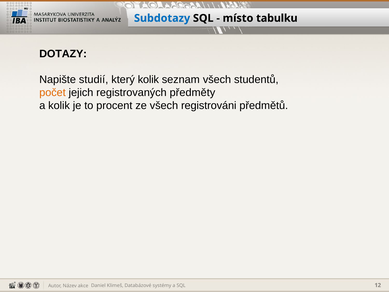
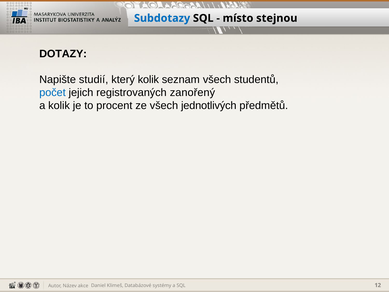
tabulku: tabulku -> stejnou
počet colour: orange -> blue
předměty: předměty -> zanořený
registrováni: registrováni -> jednotlivých
